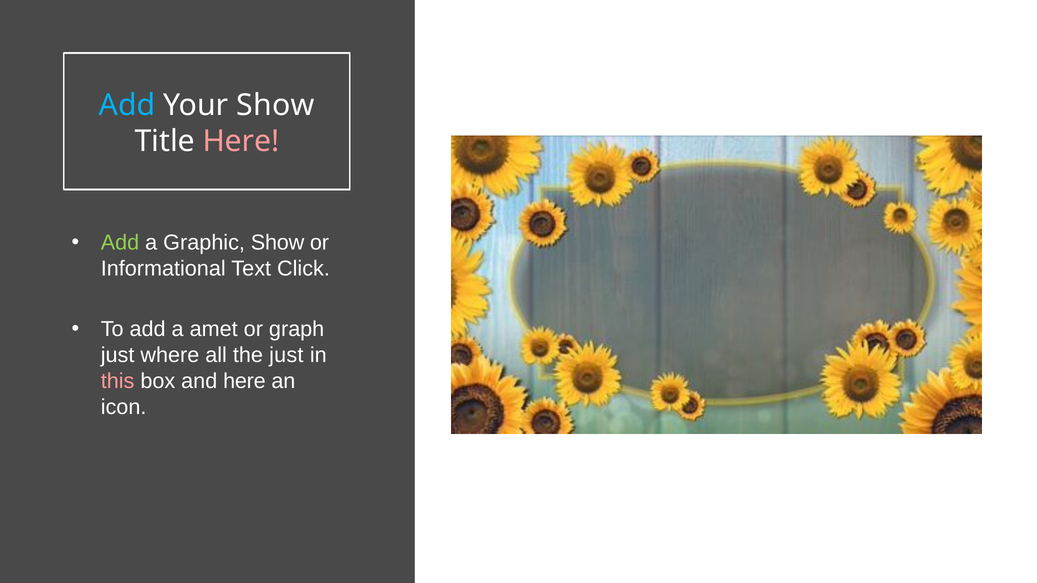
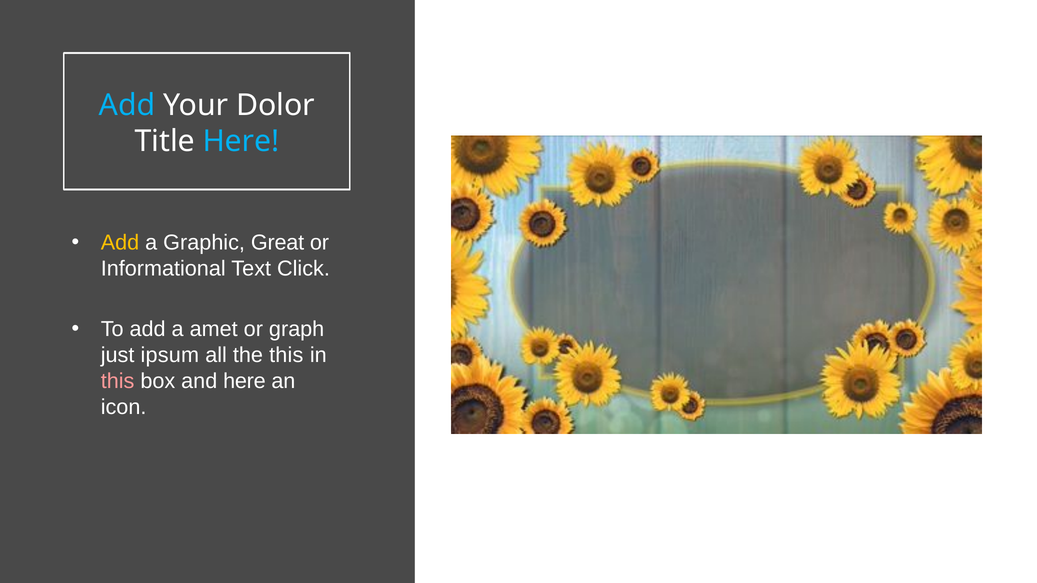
Your Show: Show -> Dolor
Here at (241, 142) colour: pink -> light blue
Add at (120, 243) colour: light green -> yellow
Graphic Show: Show -> Great
where: where -> ipsum
the just: just -> this
